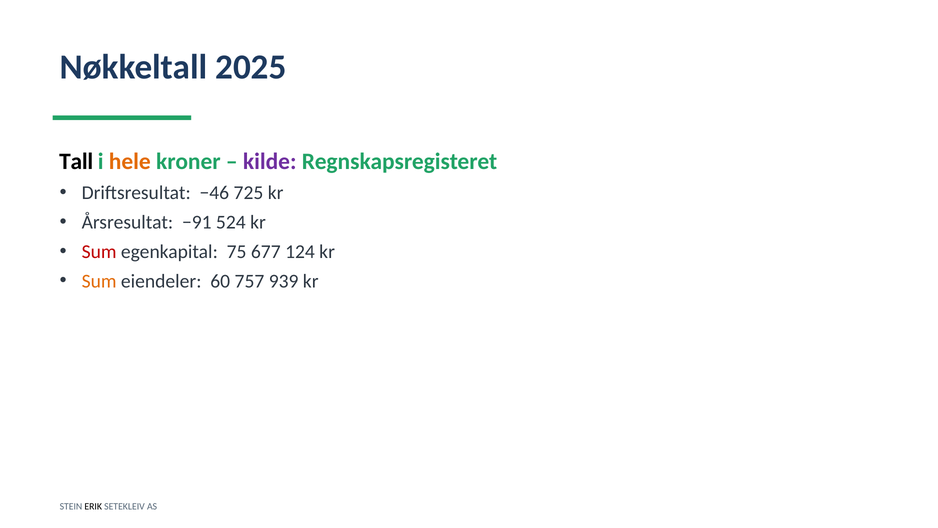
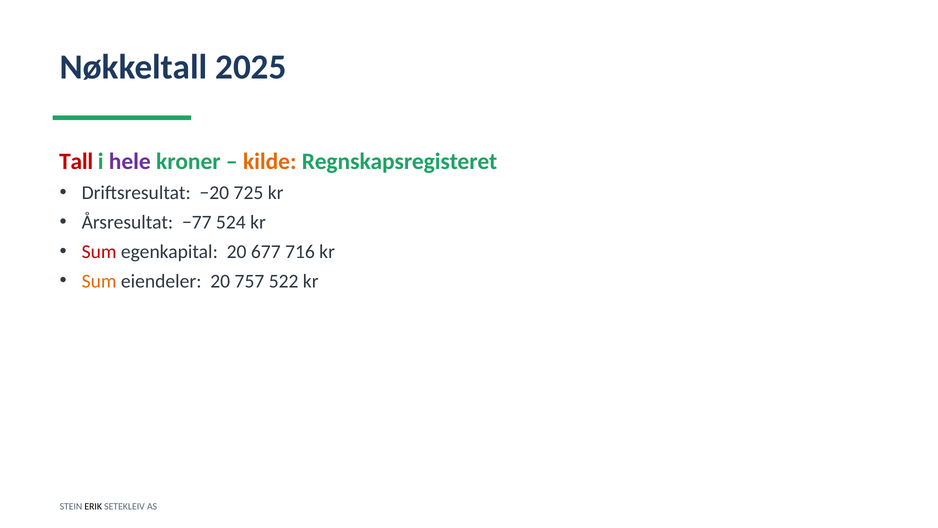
Tall colour: black -> red
hele colour: orange -> purple
kilde colour: purple -> orange
−46: −46 -> −20
−91: −91 -> −77
egenkapital 75: 75 -> 20
124: 124 -> 716
eiendeler 60: 60 -> 20
939: 939 -> 522
